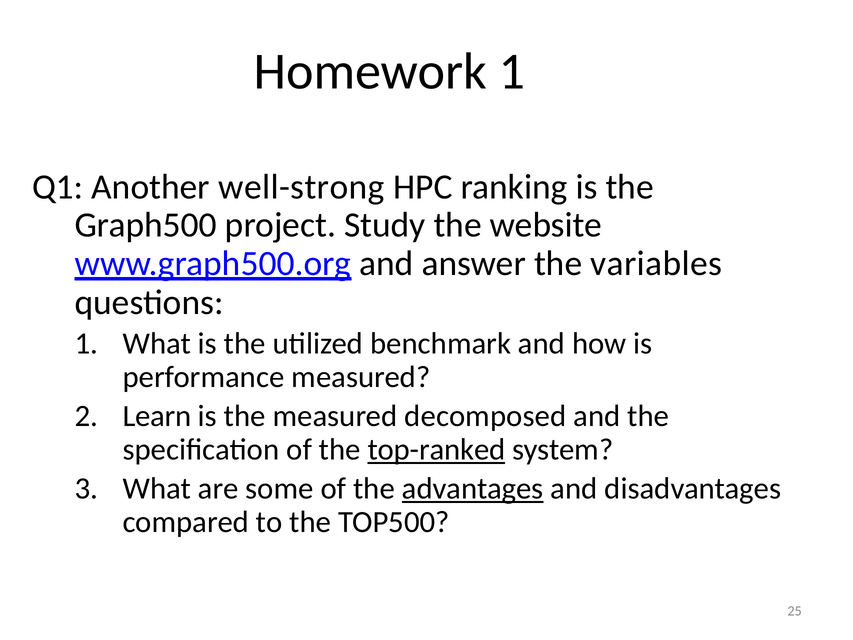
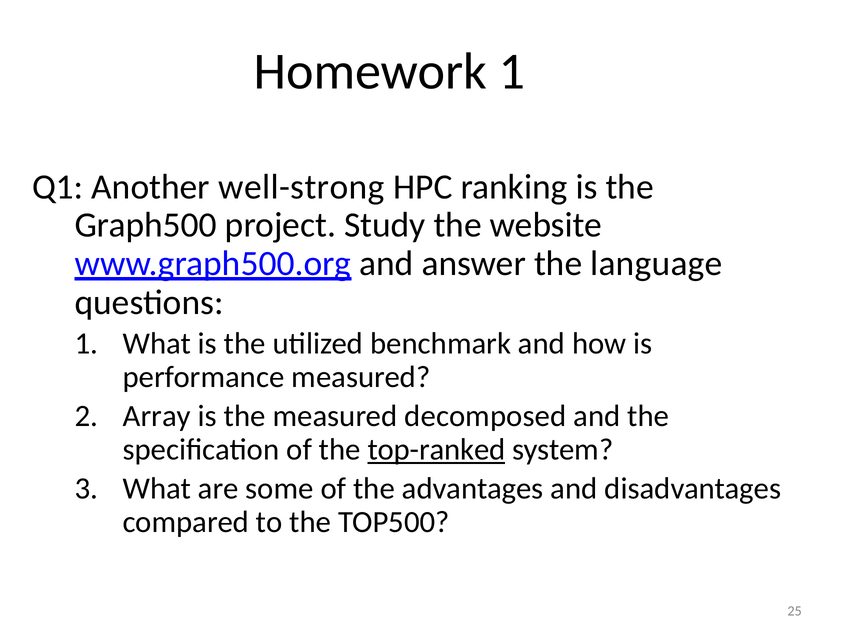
variables: variables -> language
Learn: Learn -> Array
advantages underline: present -> none
